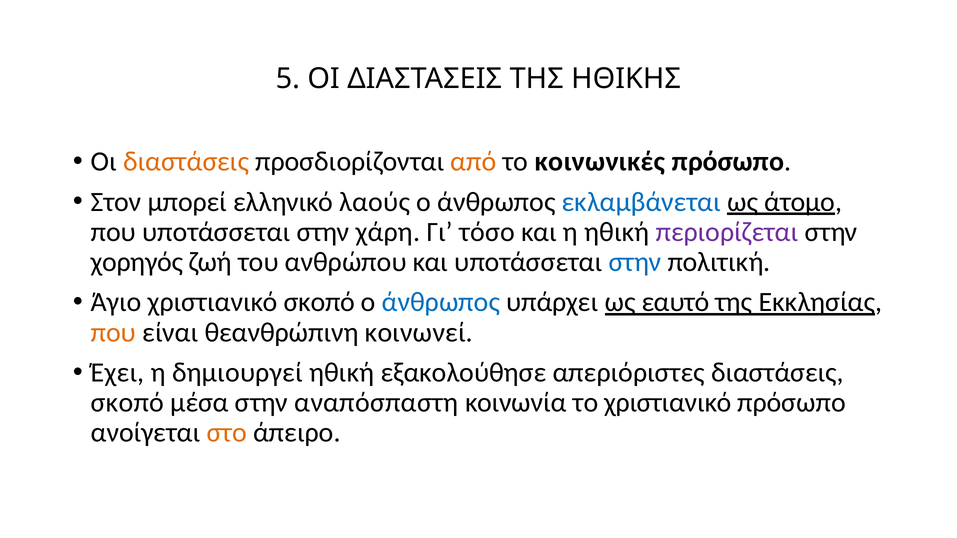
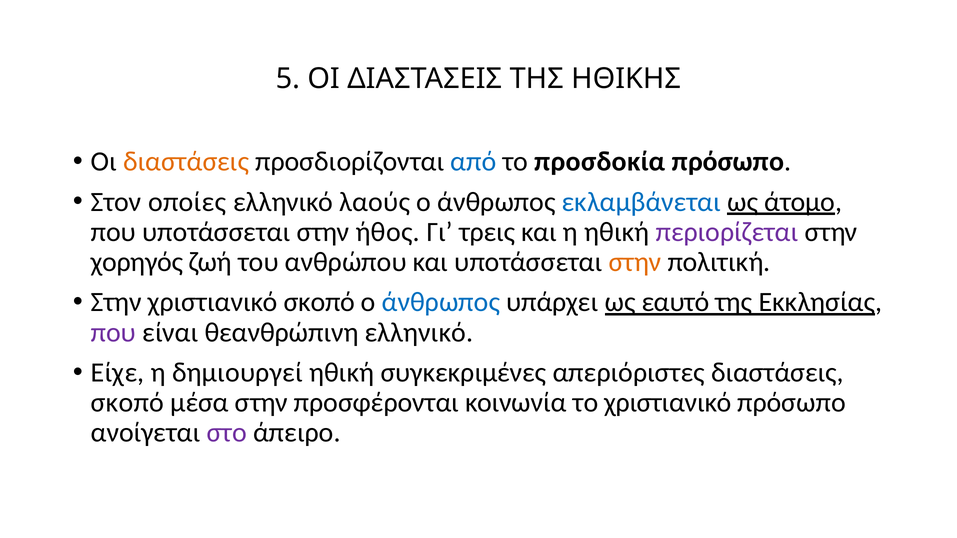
από colour: orange -> blue
κοινωνικές: κοινωνικές -> προσδοκία
μπορεί: μπορεί -> οποίες
χάρη: χάρη -> ήθος
τόσο: τόσο -> τρεις
στην at (635, 262) colour: blue -> orange
Άγιο at (116, 302): Άγιο -> Στην
που at (113, 333) colour: orange -> purple
θεανθρώπινη κοινωνεί: κοινωνεί -> ελληνικό
Έχει: Έχει -> Είχε
εξακολούθησε: εξακολούθησε -> συγκεκριμένες
αναπόσπαστη: αναπόσπαστη -> προσφέρονται
στο colour: orange -> purple
